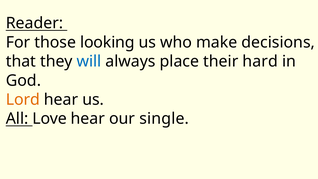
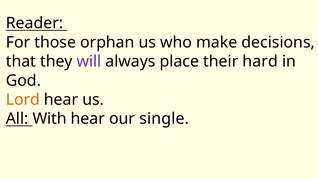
looking: looking -> orphan
will colour: blue -> purple
Love: Love -> With
